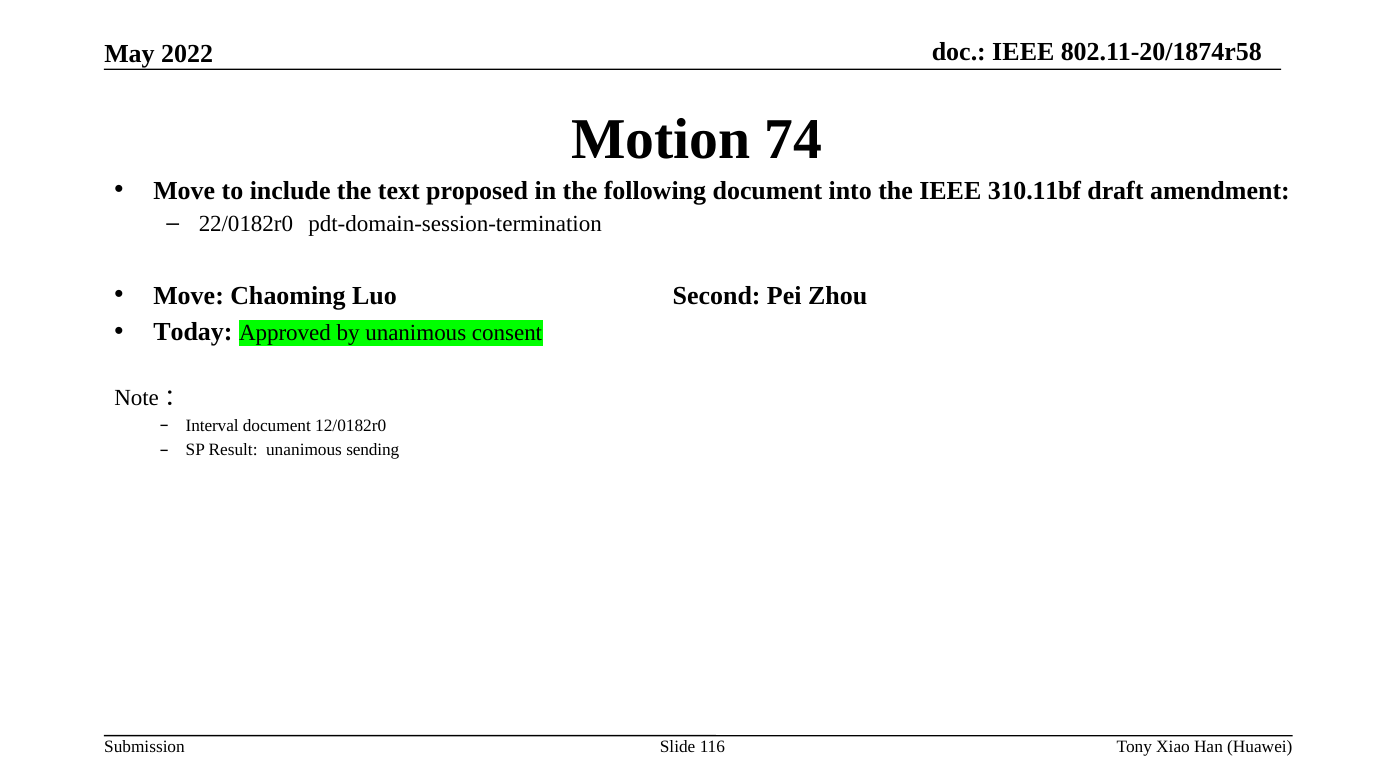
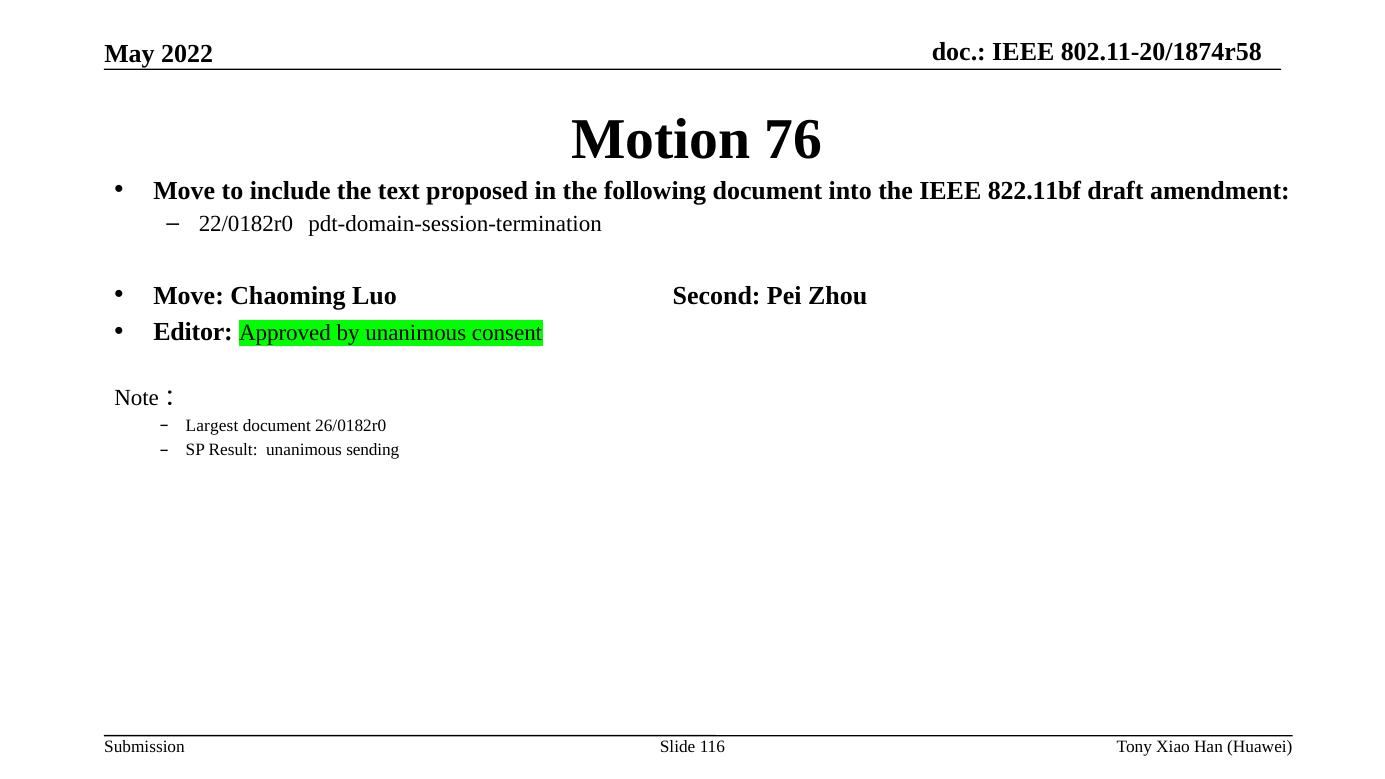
74: 74 -> 76
310.11bf: 310.11bf -> 822.11bf
Today: Today -> Editor
Interval: Interval -> Largest
12/0182r0: 12/0182r0 -> 26/0182r0
